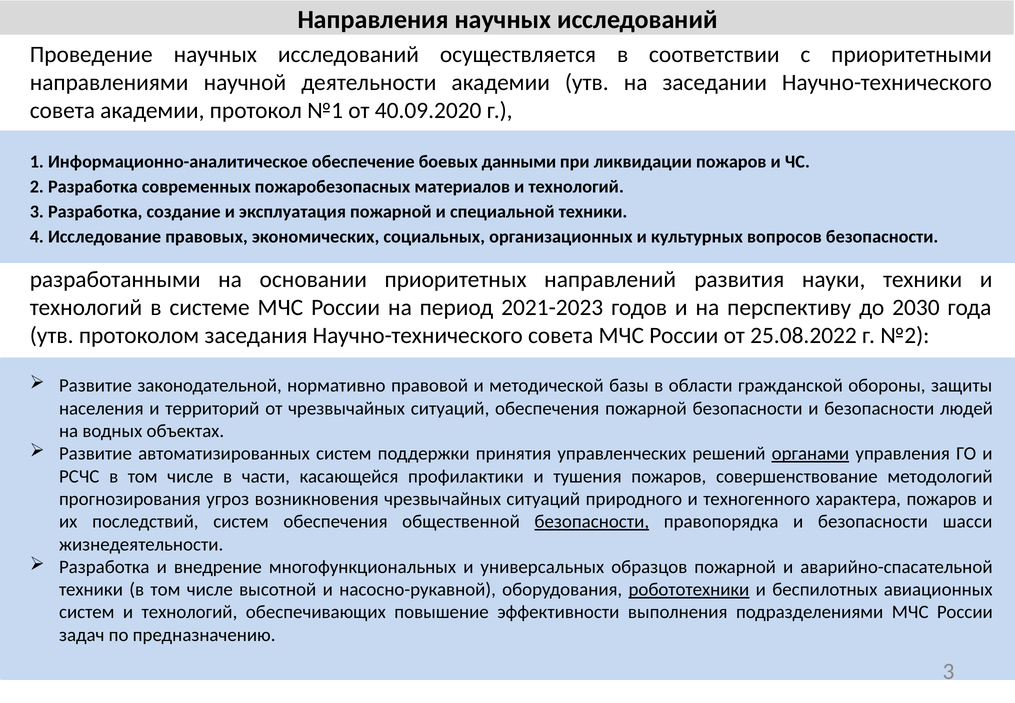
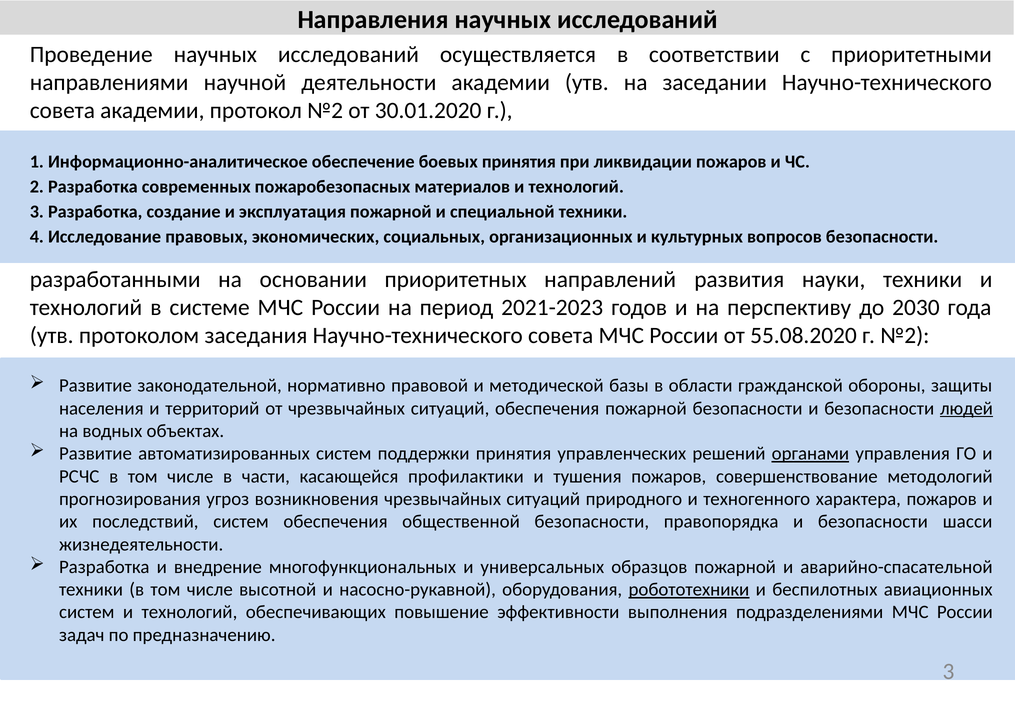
протокол №1: №1 -> №2
40.09.2020: 40.09.2020 -> 30.01.2020
боевых данными: данными -> принятия
25.08.2022: 25.08.2022 -> 55.08.2020
людей underline: none -> present
безопасности at (592, 521) underline: present -> none
